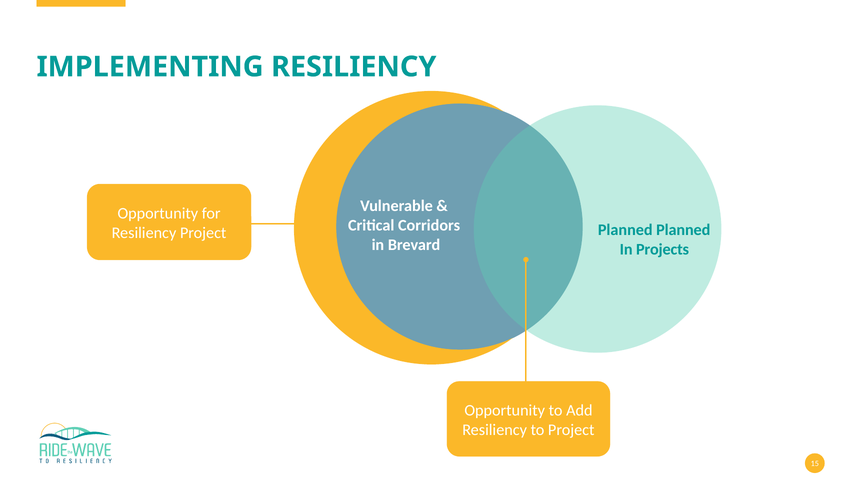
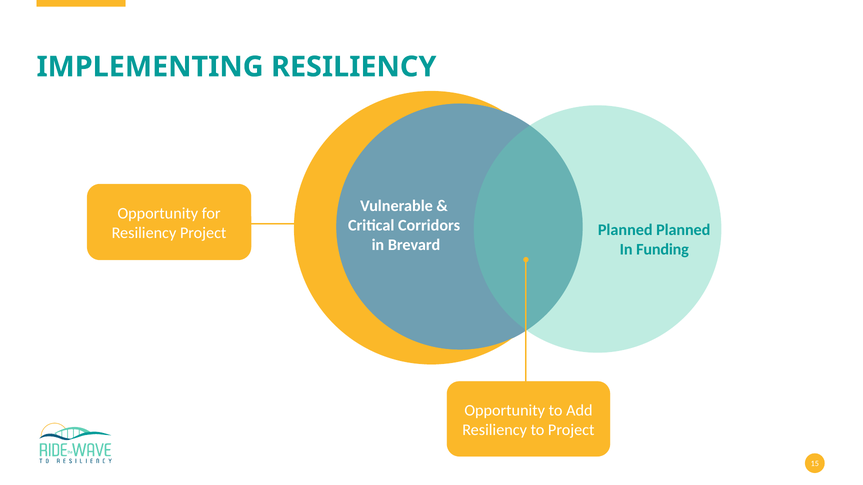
Projects: Projects -> Funding
